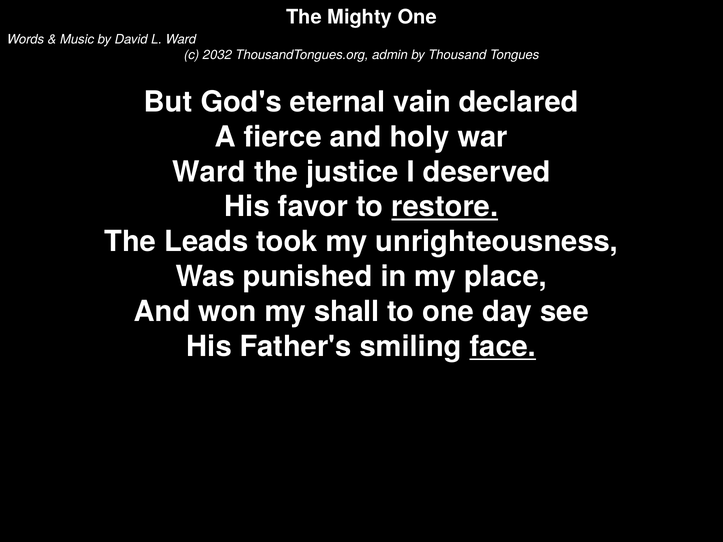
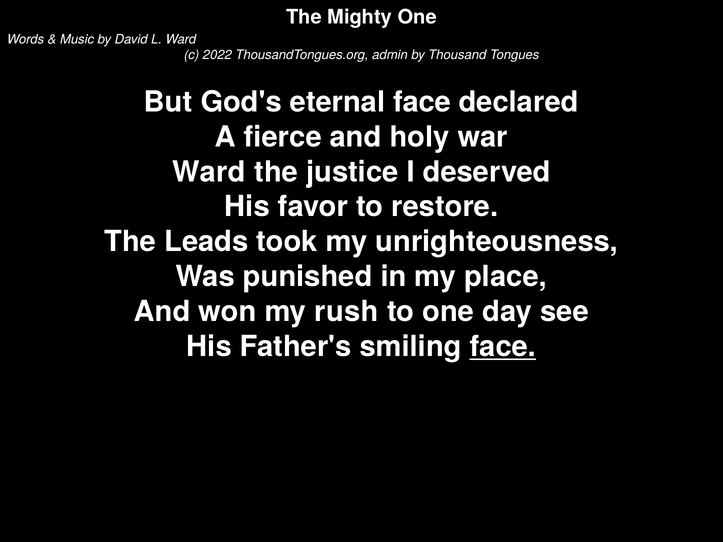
2032: 2032 -> 2022
eternal vain: vain -> face
restore underline: present -> none
shall: shall -> rush
